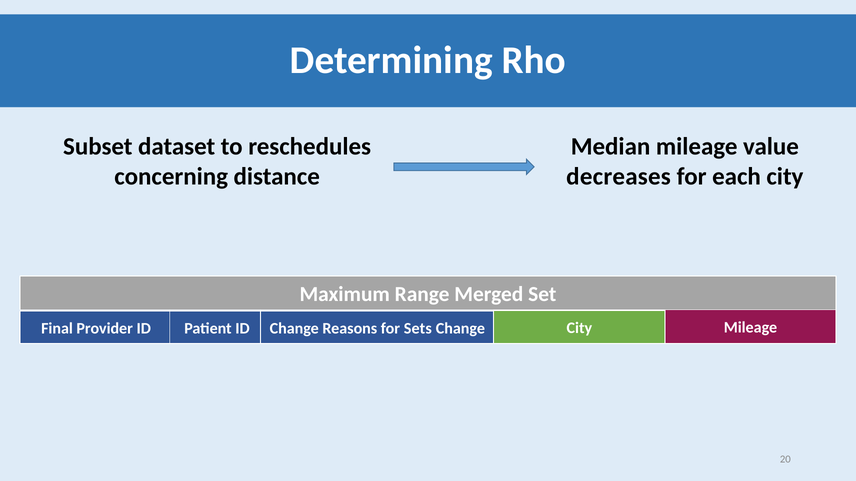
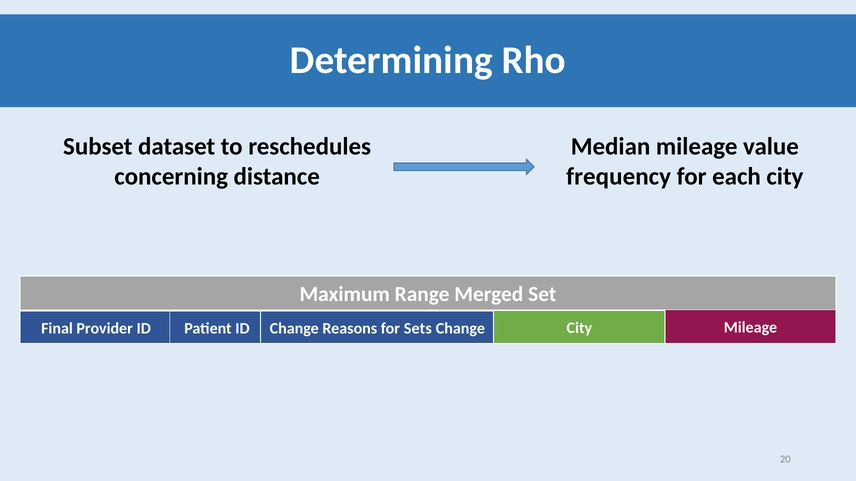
decreases: decreases -> frequency
